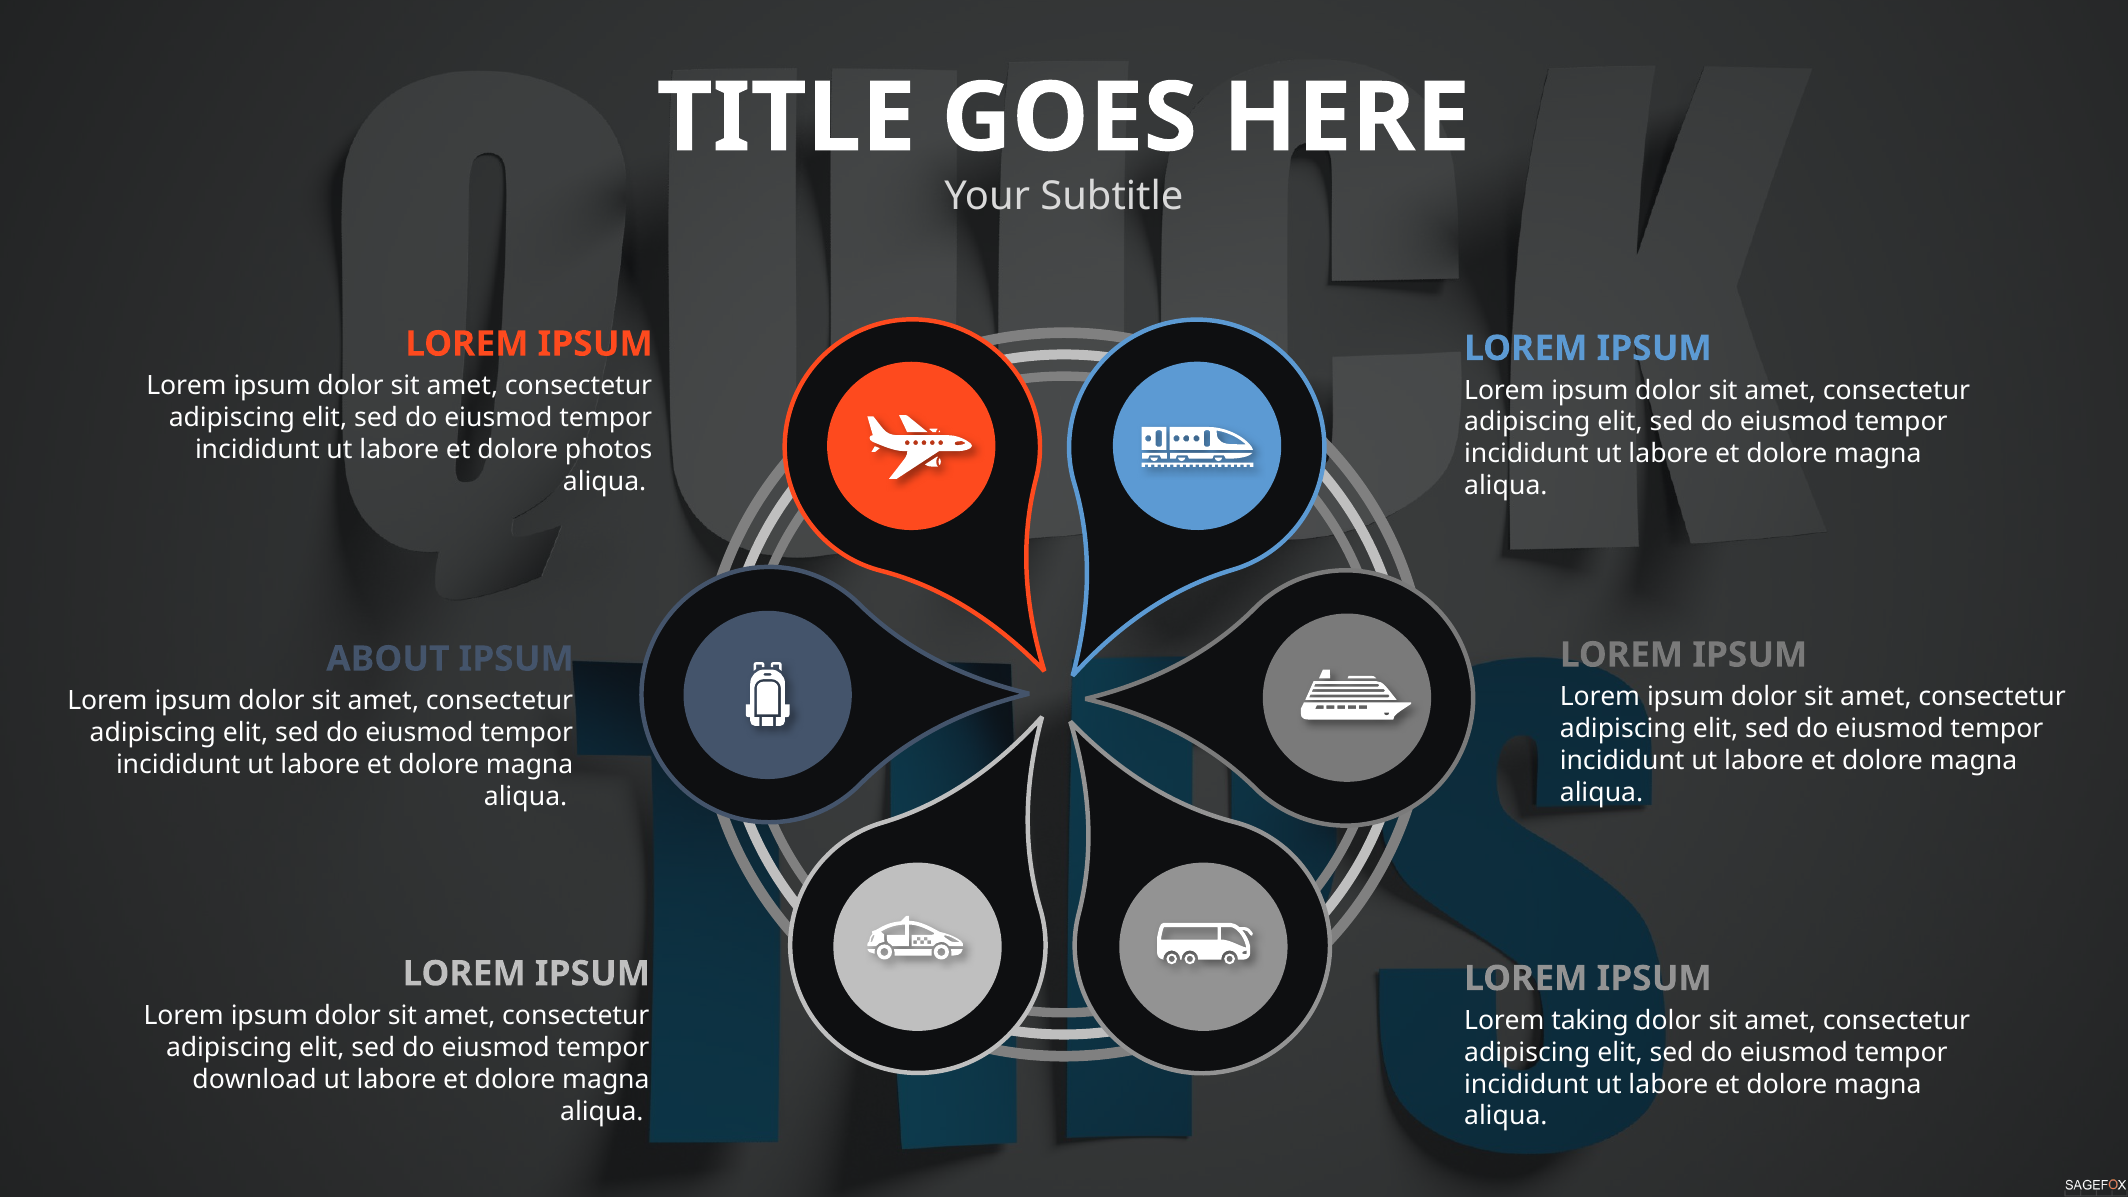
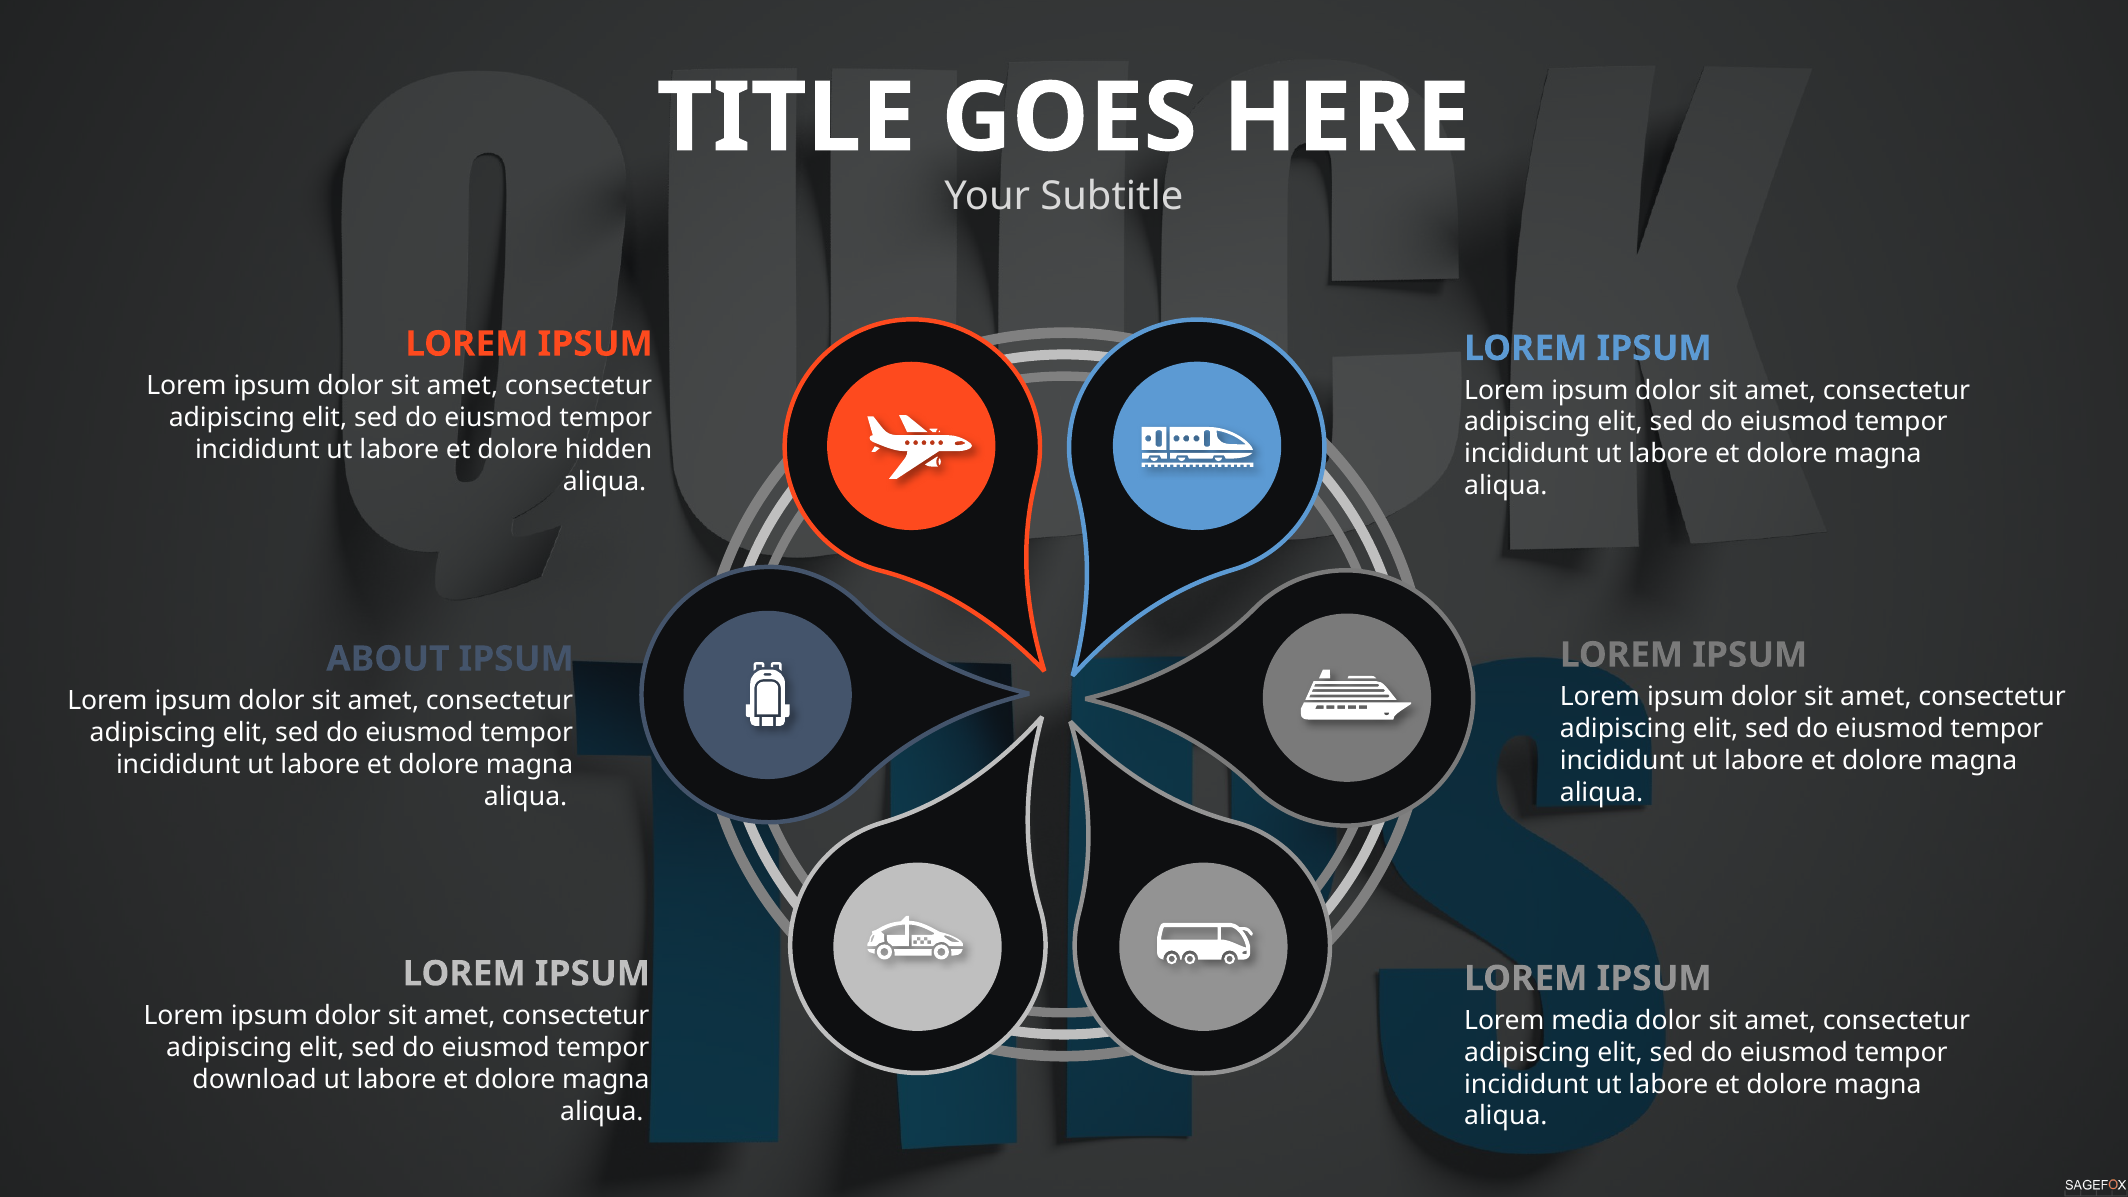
photos: photos -> hidden
taking: taking -> media
